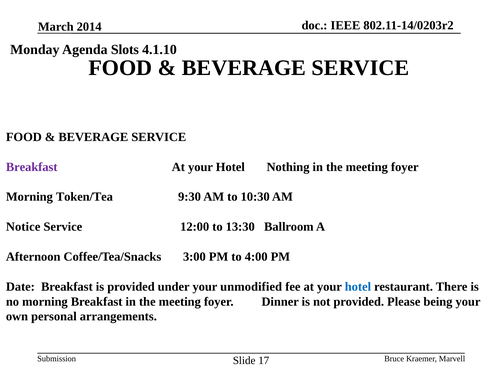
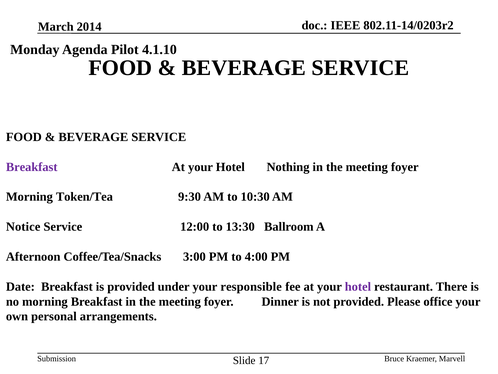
Slots: Slots -> Pilot
unmodified: unmodified -> responsible
hotel at (358, 286) colour: blue -> purple
being: being -> office
